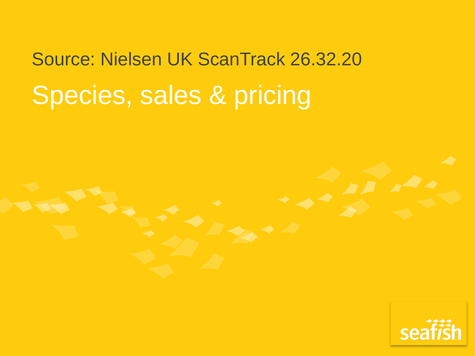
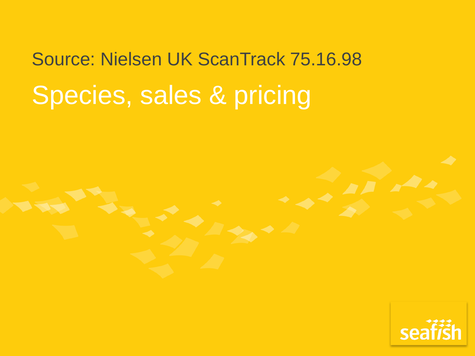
26.32.20: 26.32.20 -> 75.16.98
